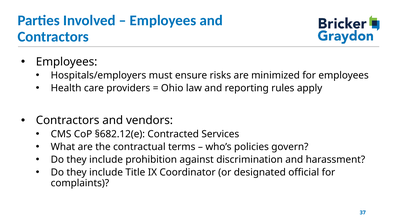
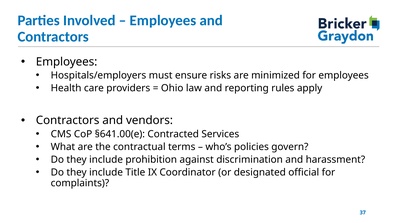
§682.12(e: §682.12(e -> §641.00(e
